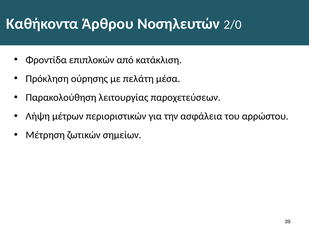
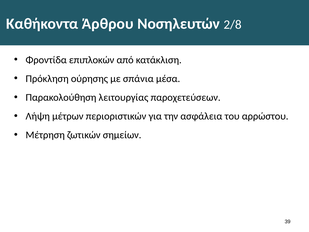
2/0: 2/0 -> 2/8
πελάτη: πελάτη -> σπάνια
